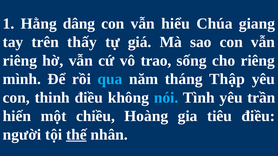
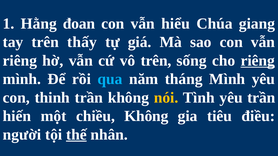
dâng: dâng -> đoan
vô trao: trao -> trên
riêng at (258, 61) underline: none -> present
tháng Thập: Thập -> Mình
thinh điều: điều -> trần
nói colour: light blue -> yellow
chiều Hoàng: Hoàng -> Không
